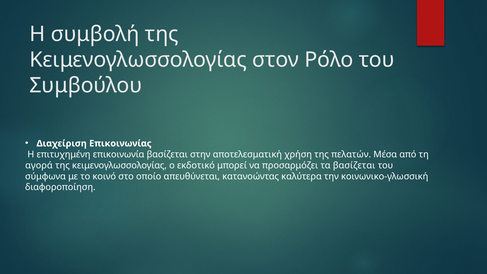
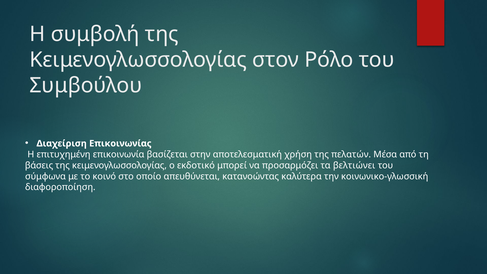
αγορά: αγορά -> βάσεις
τα βασίζεται: βασίζεται -> βελτιώνει
